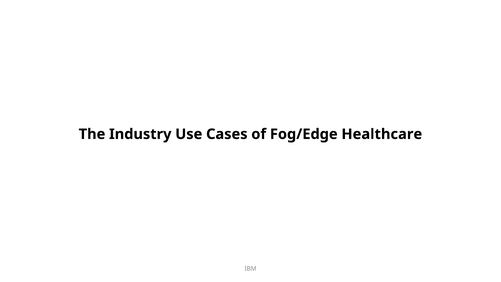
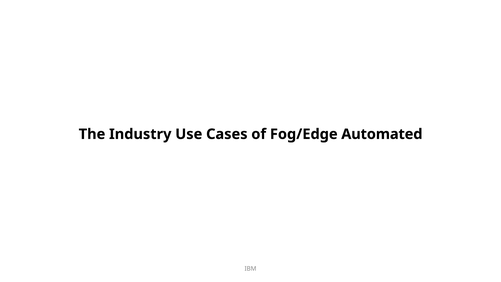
Healthcare: Healthcare -> Automated
